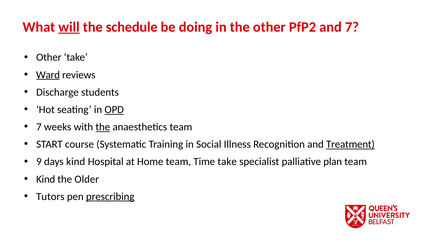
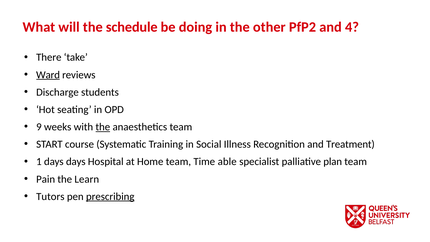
will underline: present -> none
and 7: 7 -> 4
Other at (49, 57): Other -> There
OPD underline: present -> none
7 at (39, 127): 7 -> 9
Treatment underline: present -> none
9: 9 -> 1
days kind: kind -> days
Time take: take -> able
Kind at (46, 179): Kind -> Pain
Older: Older -> Learn
